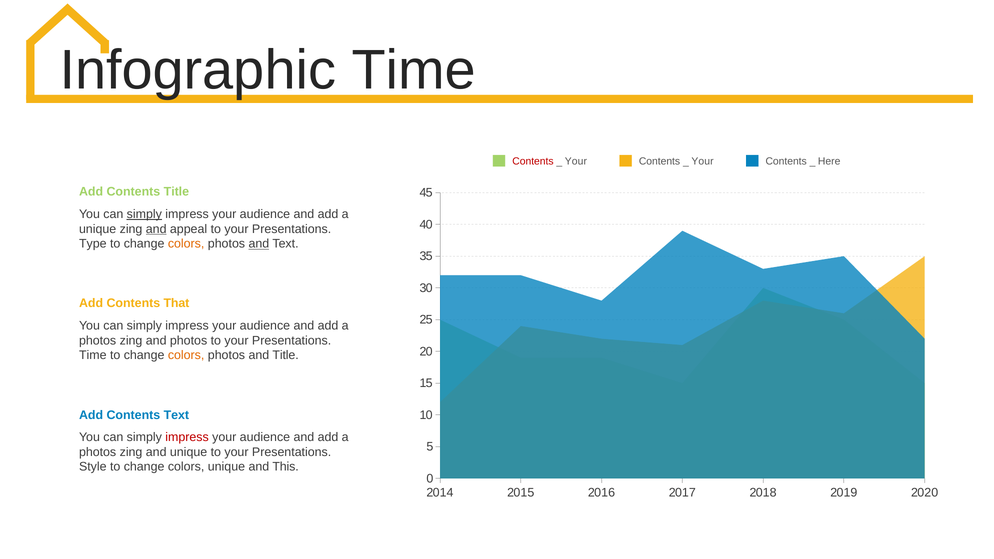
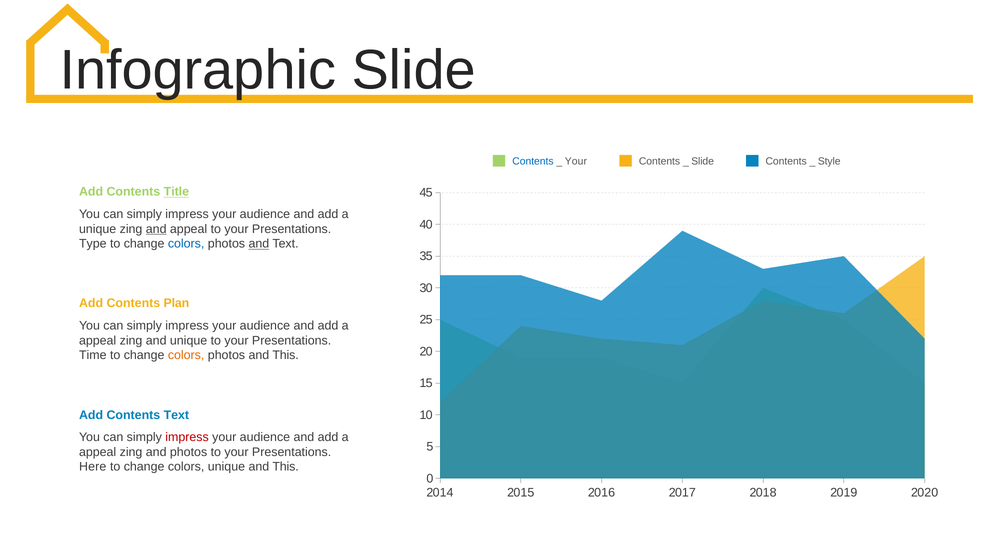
Infographic Time: Time -> Slide
Contents at (533, 161) colour: red -> blue
Your at (703, 161): Your -> Slide
Here: Here -> Style
Title at (176, 192) underline: none -> present
simply at (144, 214) underline: present -> none
colors at (186, 244) colour: orange -> blue
That: That -> Plan
photos at (98, 341): photos -> appeal
and photos: photos -> unique
photos and Title: Title -> This
photos at (98, 452): photos -> appeal
and unique: unique -> photos
Style: Style -> Here
